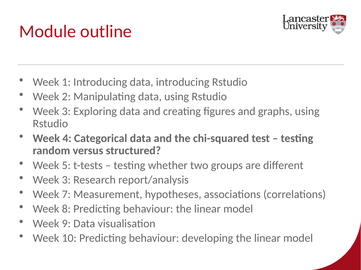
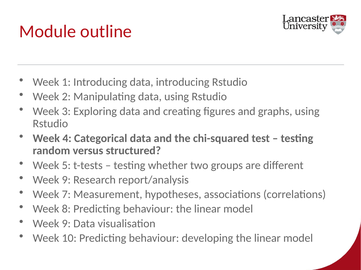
3 at (66, 180): 3 -> 9
